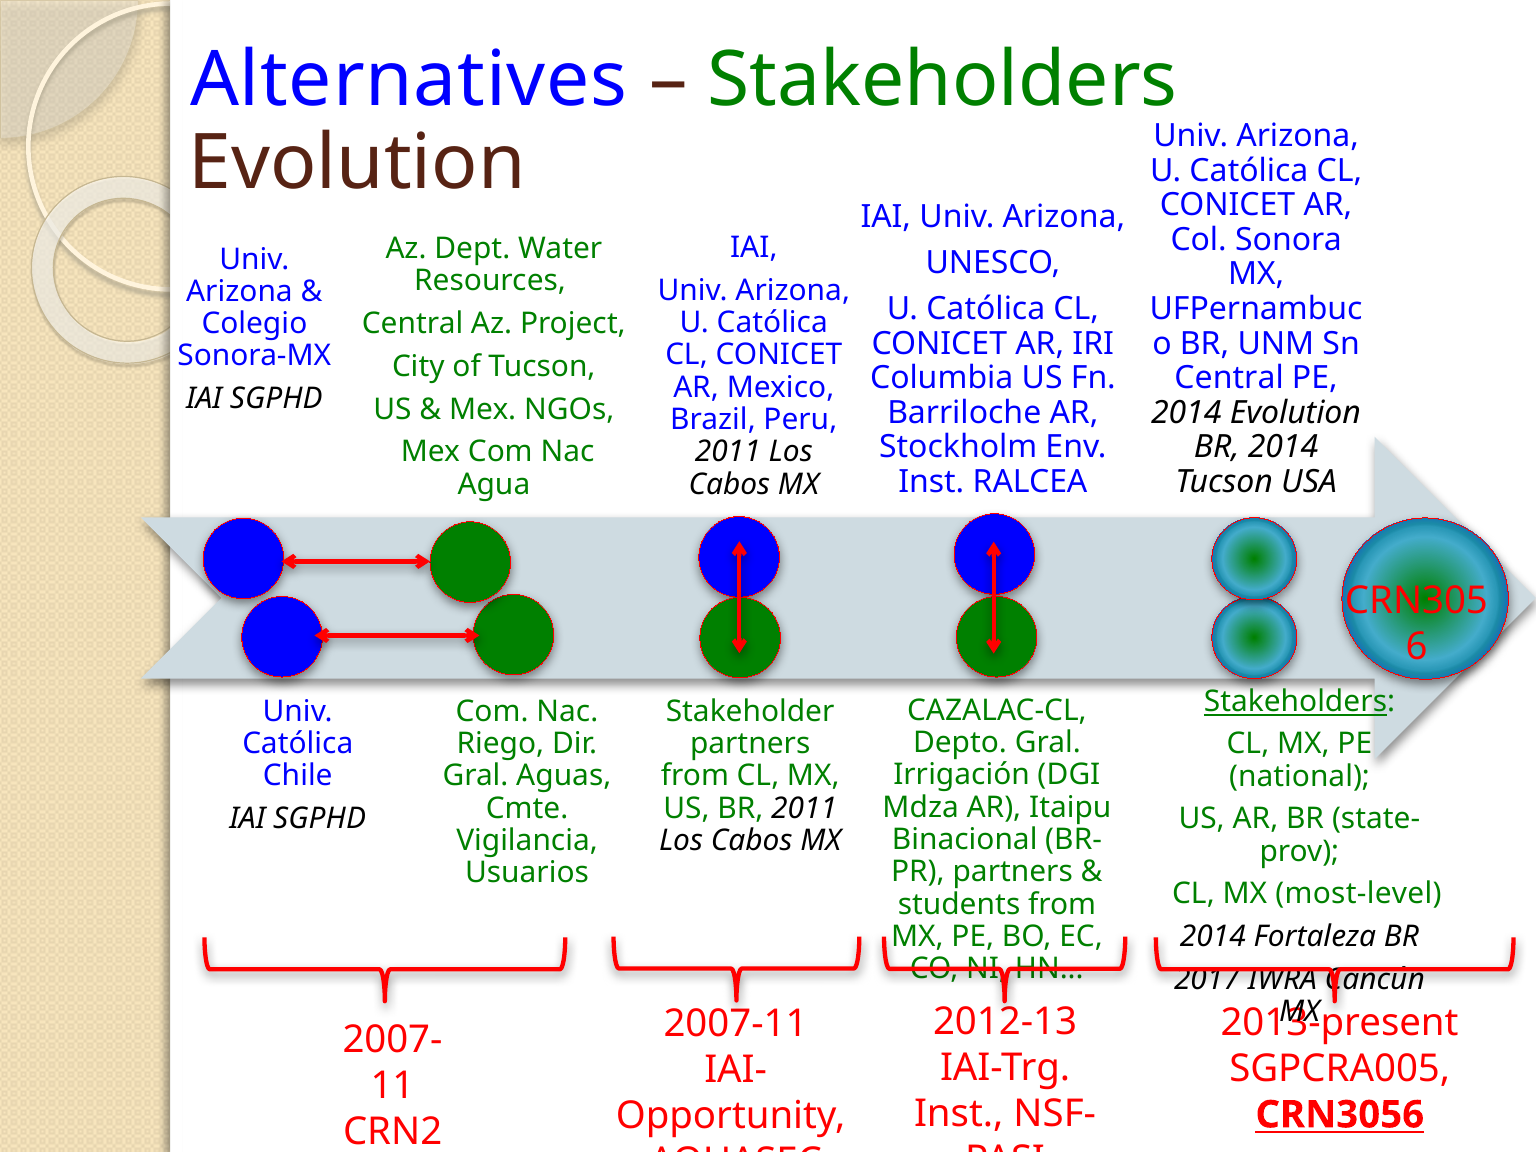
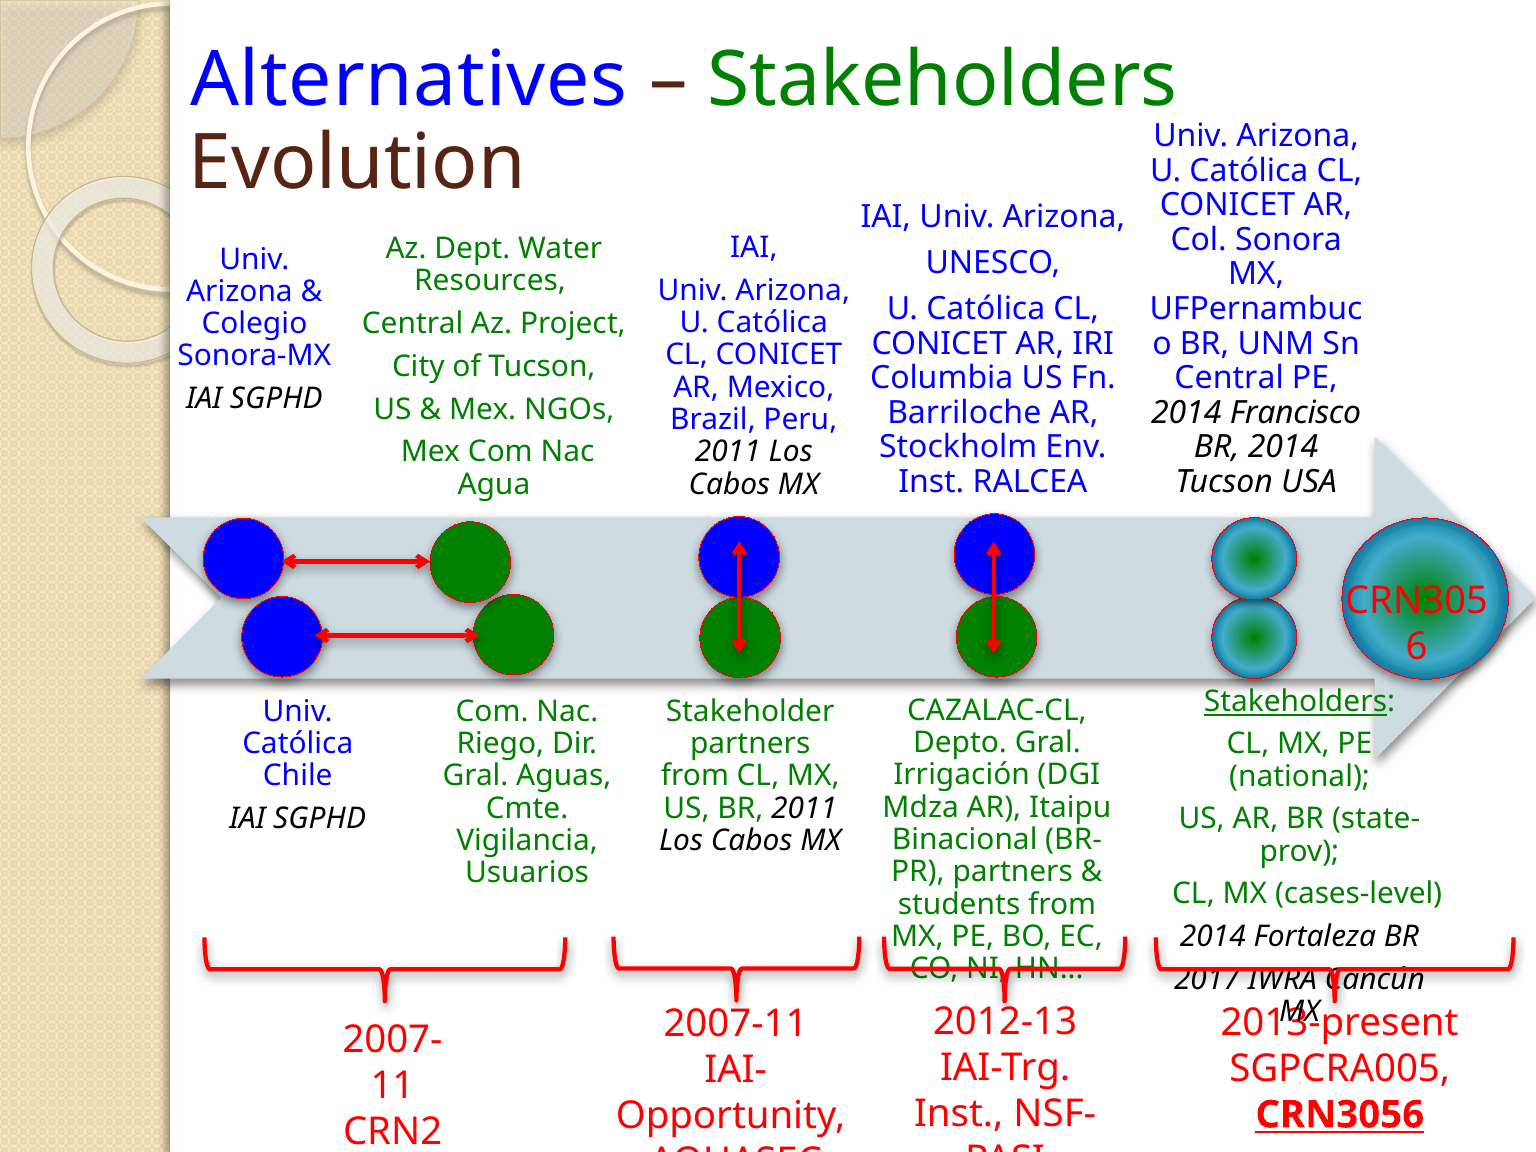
2014 Evolution: Evolution -> Francisco
most-level: most-level -> cases-level
